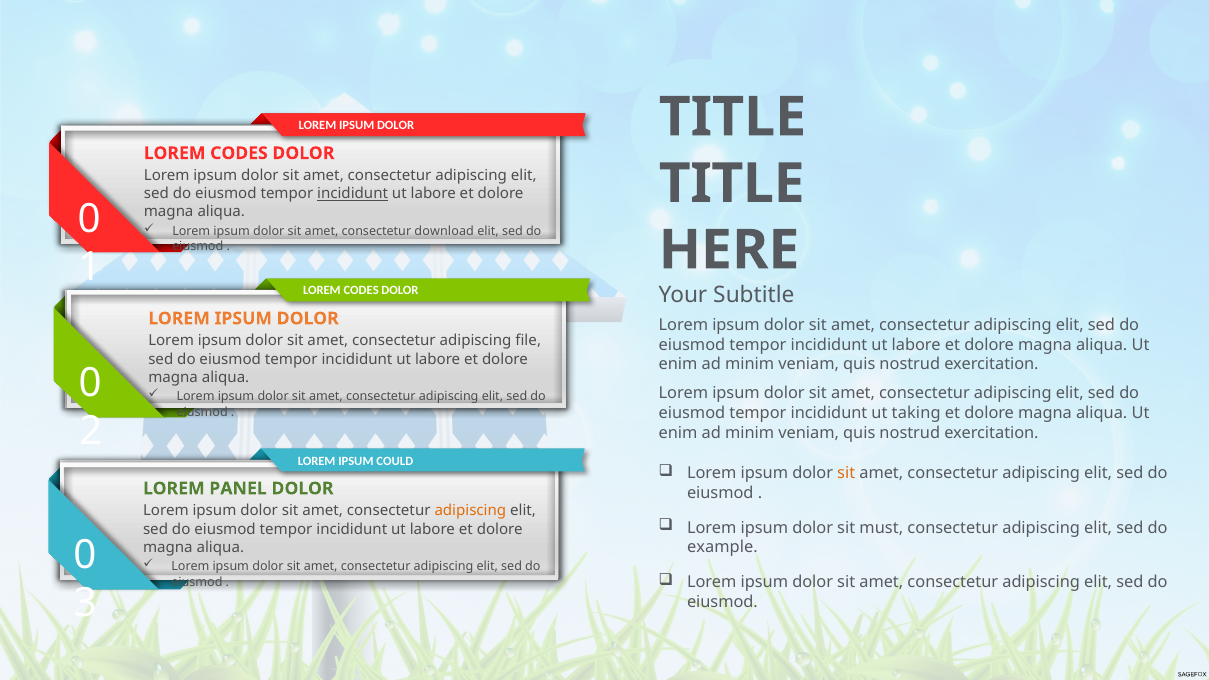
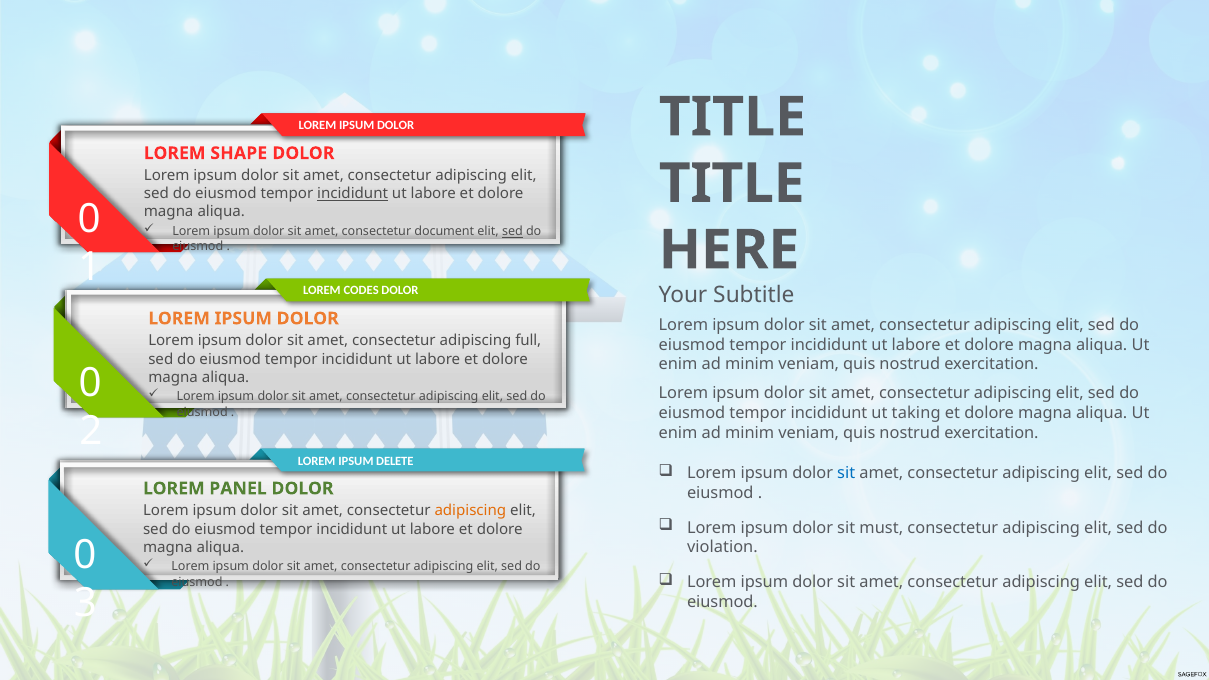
CODES at (239, 153): CODES -> SHAPE
download: download -> document
sed at (512, 231) underline: none -> present
file: file -> full
COULD: COULD -> DELETE
sit at (846, 473) colour: orange -> blue
example: example -> violation
